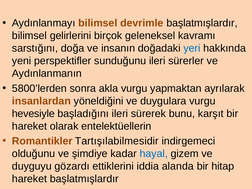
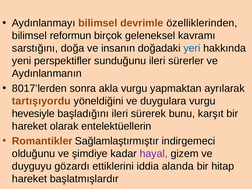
devrimle başlatmışlardır: başlatmışlardır -> özelliklerinden
gelirlerini: gelirlerini -> reformun
5800’lerden: 5800’lerden -> 8017’lerden
insanlardan: insanlardan -> tartışıyordu
Tartışılabilmesidir: Tartışılabilmesidir -> Sağlamlaştırmıştır
hayal colour: blue -> purple
